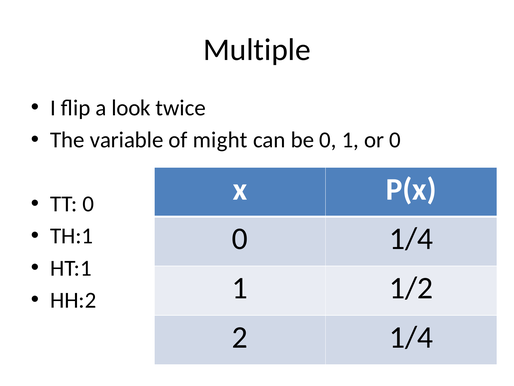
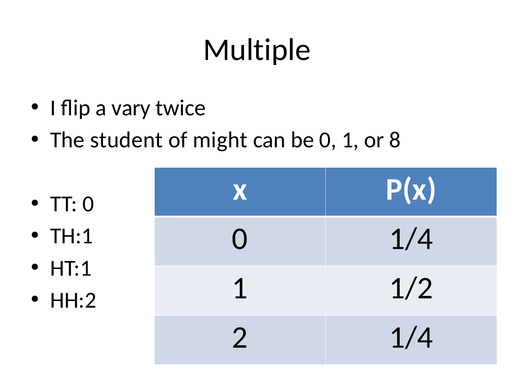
look: look -> vary
variable: variable -> student
or 0: 0 -> 8
